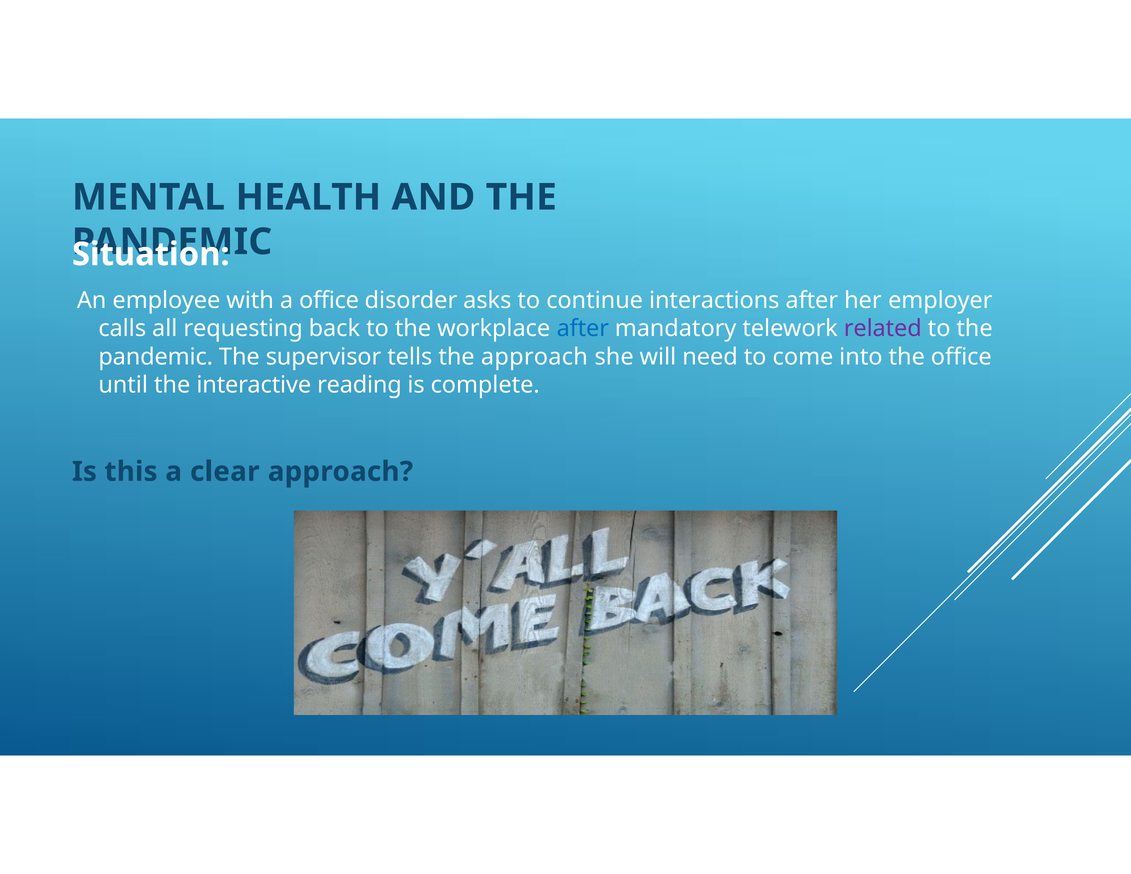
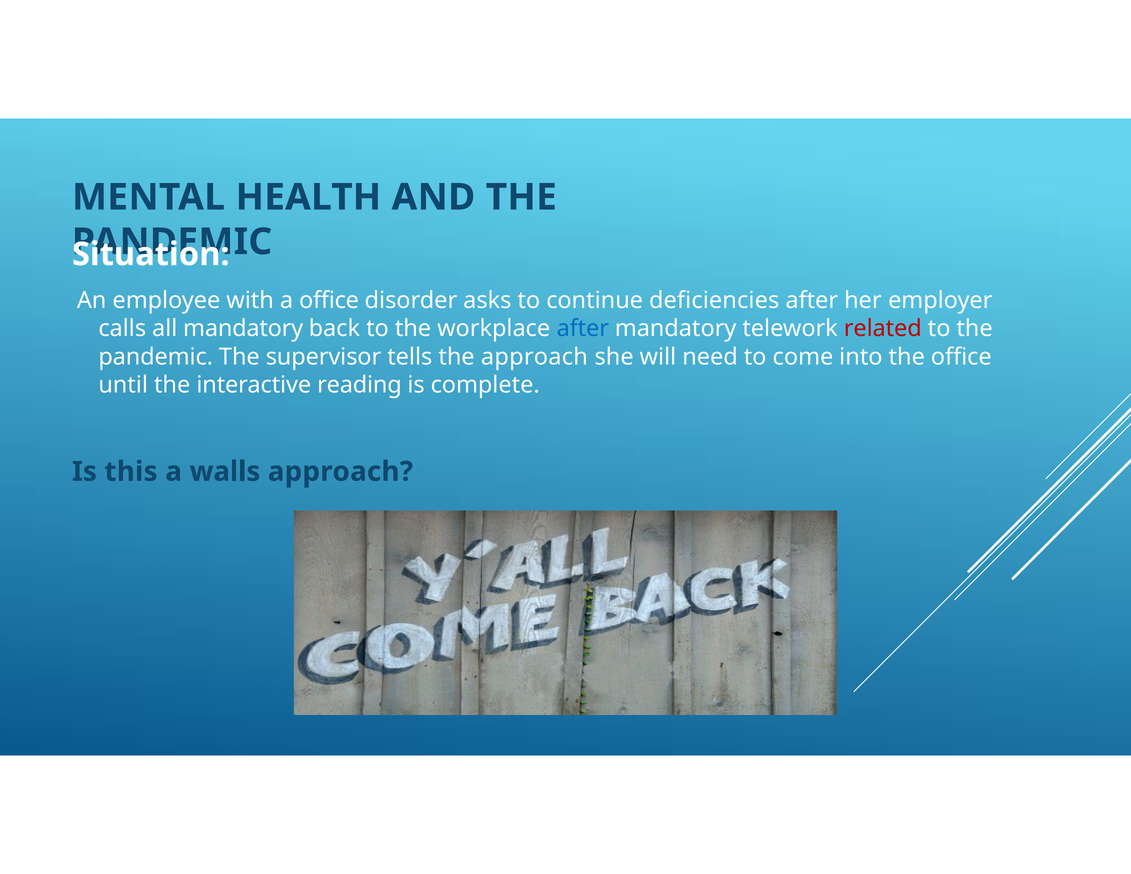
interactions: interactions -> deficiencies
all requesting: requesting -> mandatory
related colour: purple -> red
clear: clear -> walls
